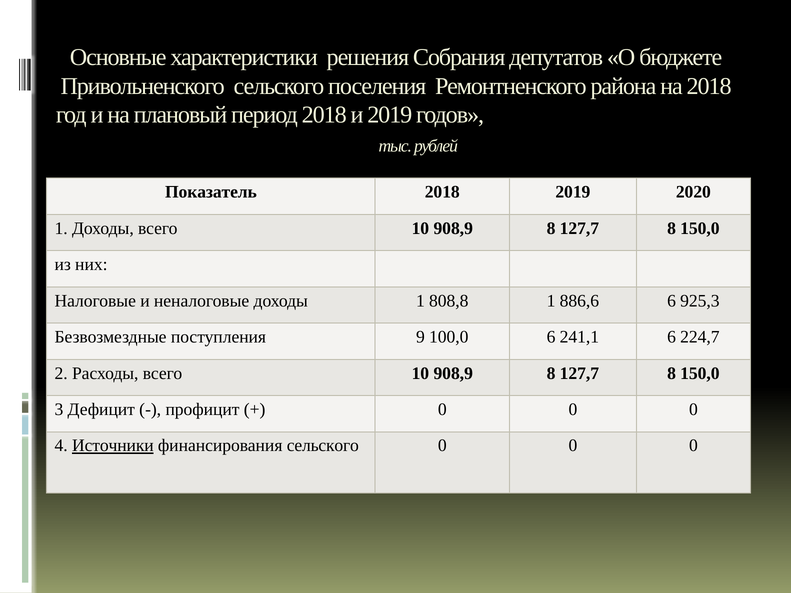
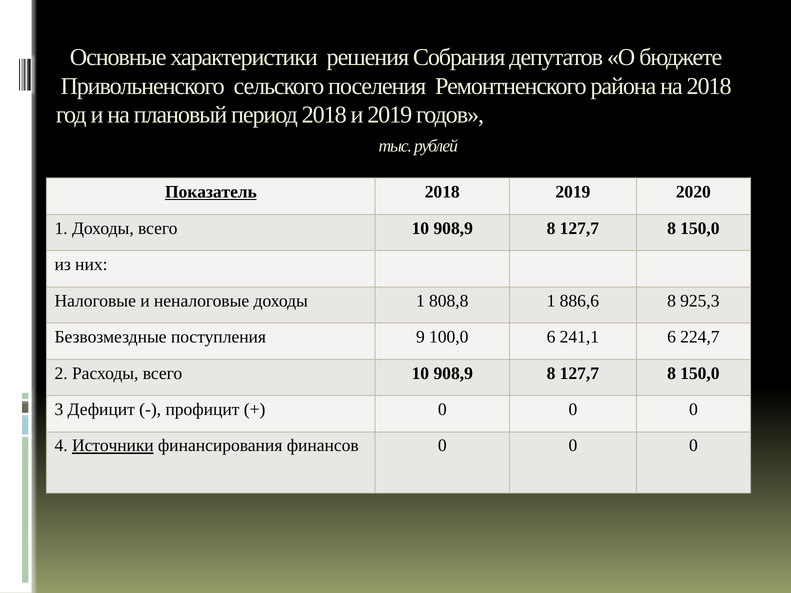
Показатель underline: none -> present
886,6 6: 6 -> 8
финансирования сельского: сельского -> финансов
